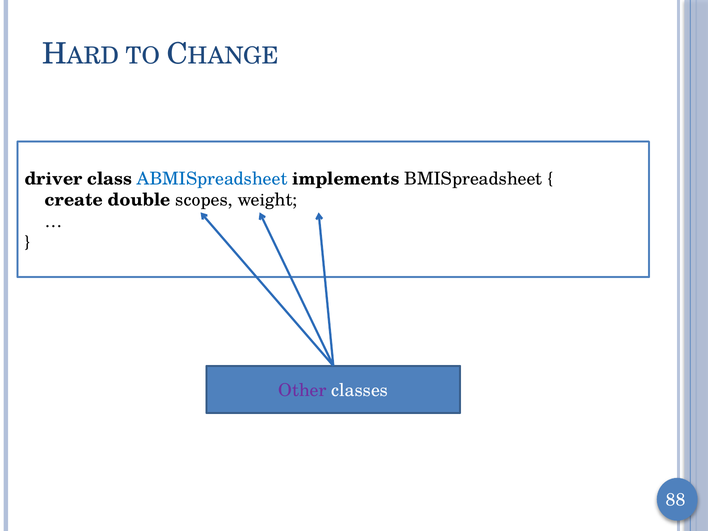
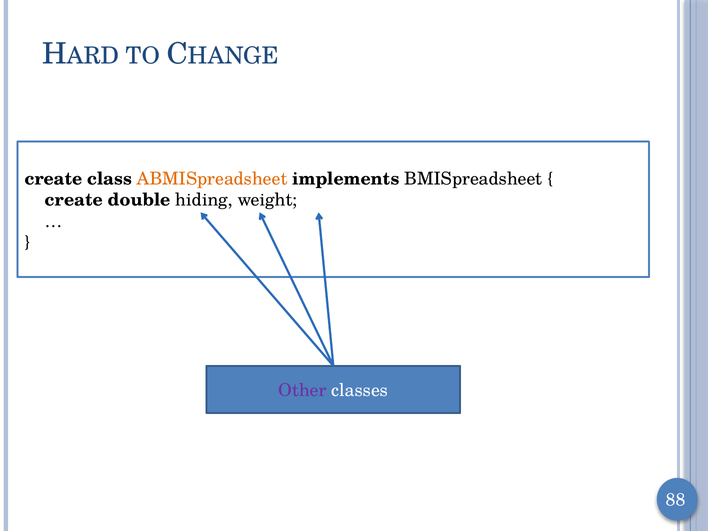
driver at (54, 179): driver -> create
ABMISpreadsheet colour: blue -> orange
scopes: scopes -> hiding
